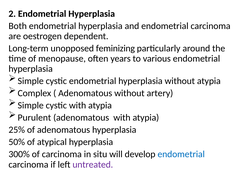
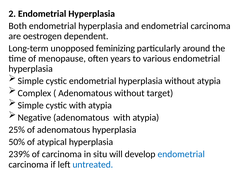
artery: artery -> target
Purulent: Purulent -> Negative
300%: 300% -> 239%
untreated colour: purple -> blue
